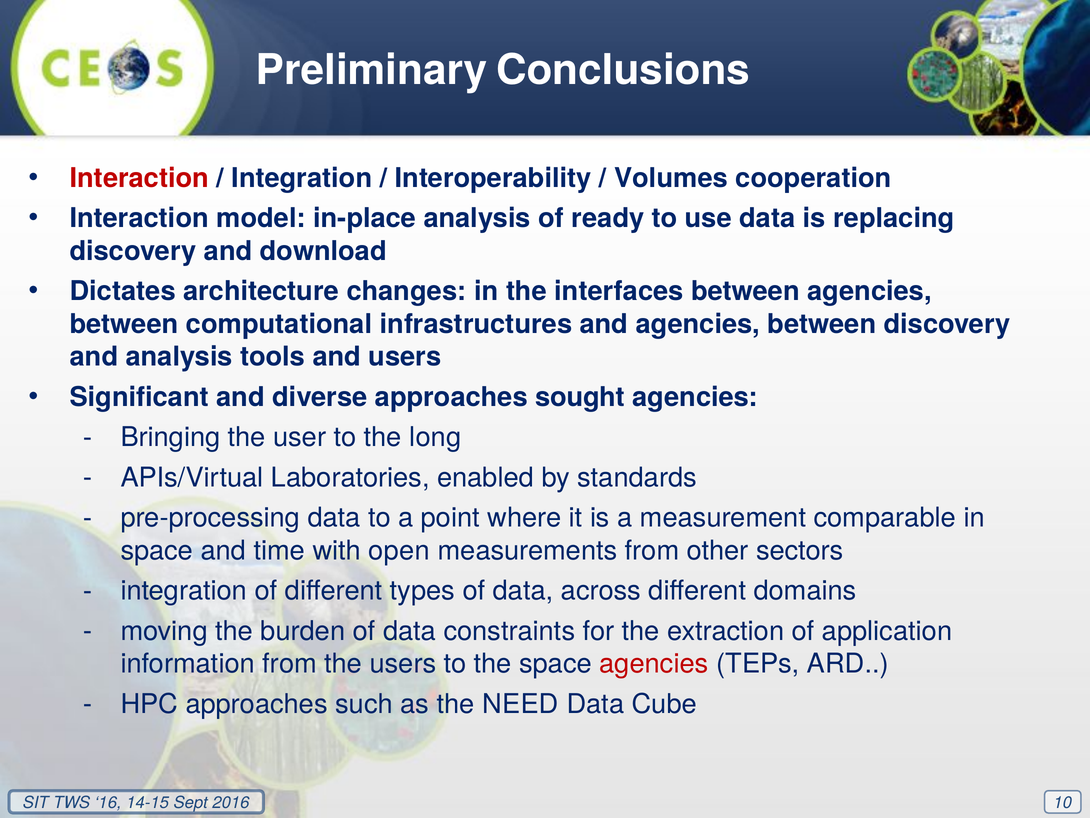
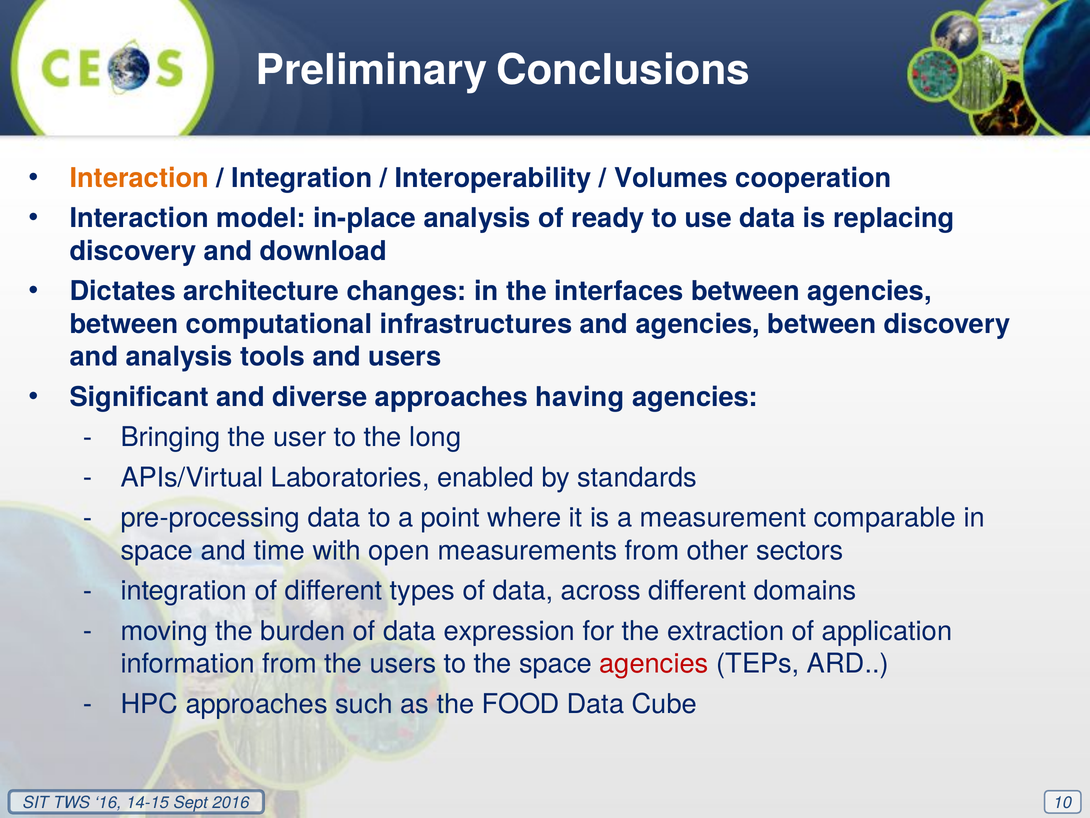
Interaction at (139, 178) colour: red -> orange
sought: sought -> having
constraints: constraints -> expression
NEED: NEED -> FOOD
